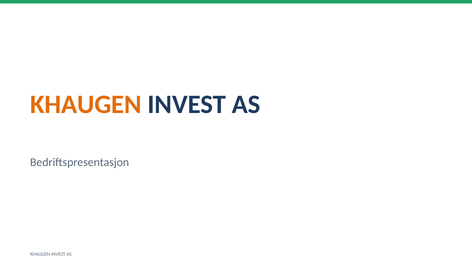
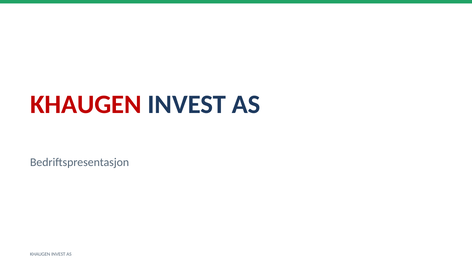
KHAUGEN at (86, 105) colour: orange -> red
